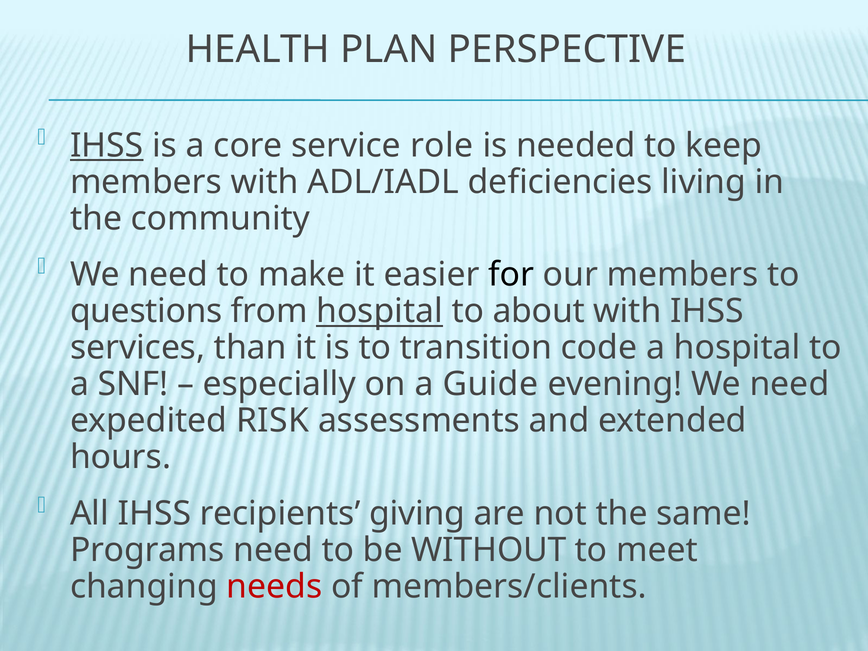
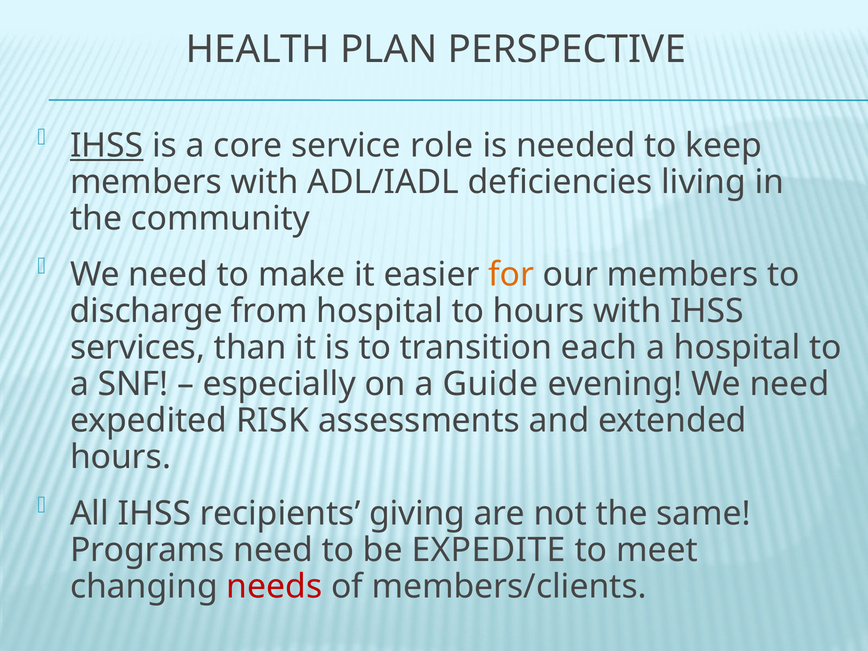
for colour: black -> orange
questions: questions -> discharge
hospital at (380, 311) underline: present -> none
to about: about -> hours
code: code -> each
WITHOUT: WITHOUT -> EXPEDITE
